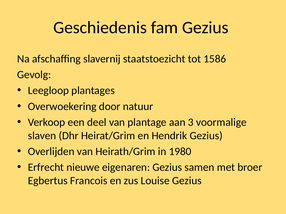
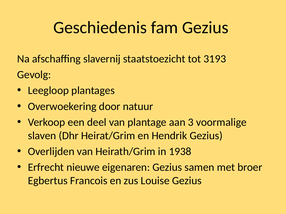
1586: 1586 -> 3193
1980: 1980 -> 1938
